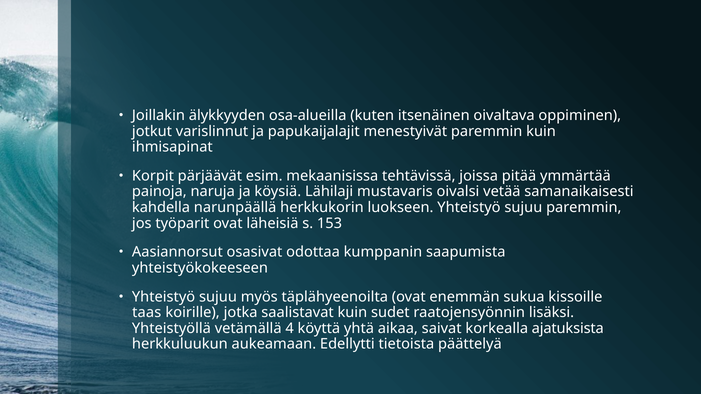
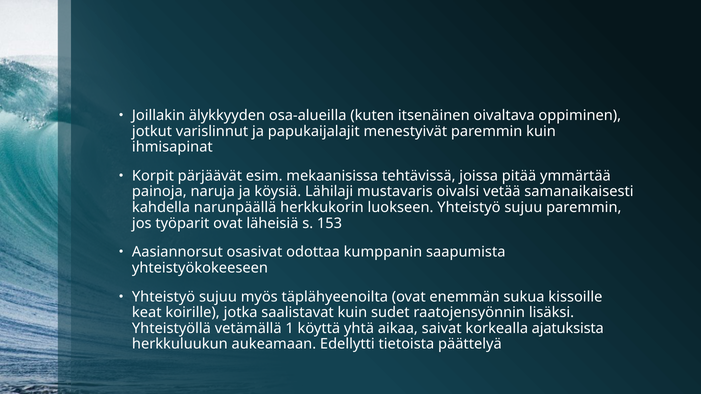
taas: taas -> keat
4: 4 -> 1
